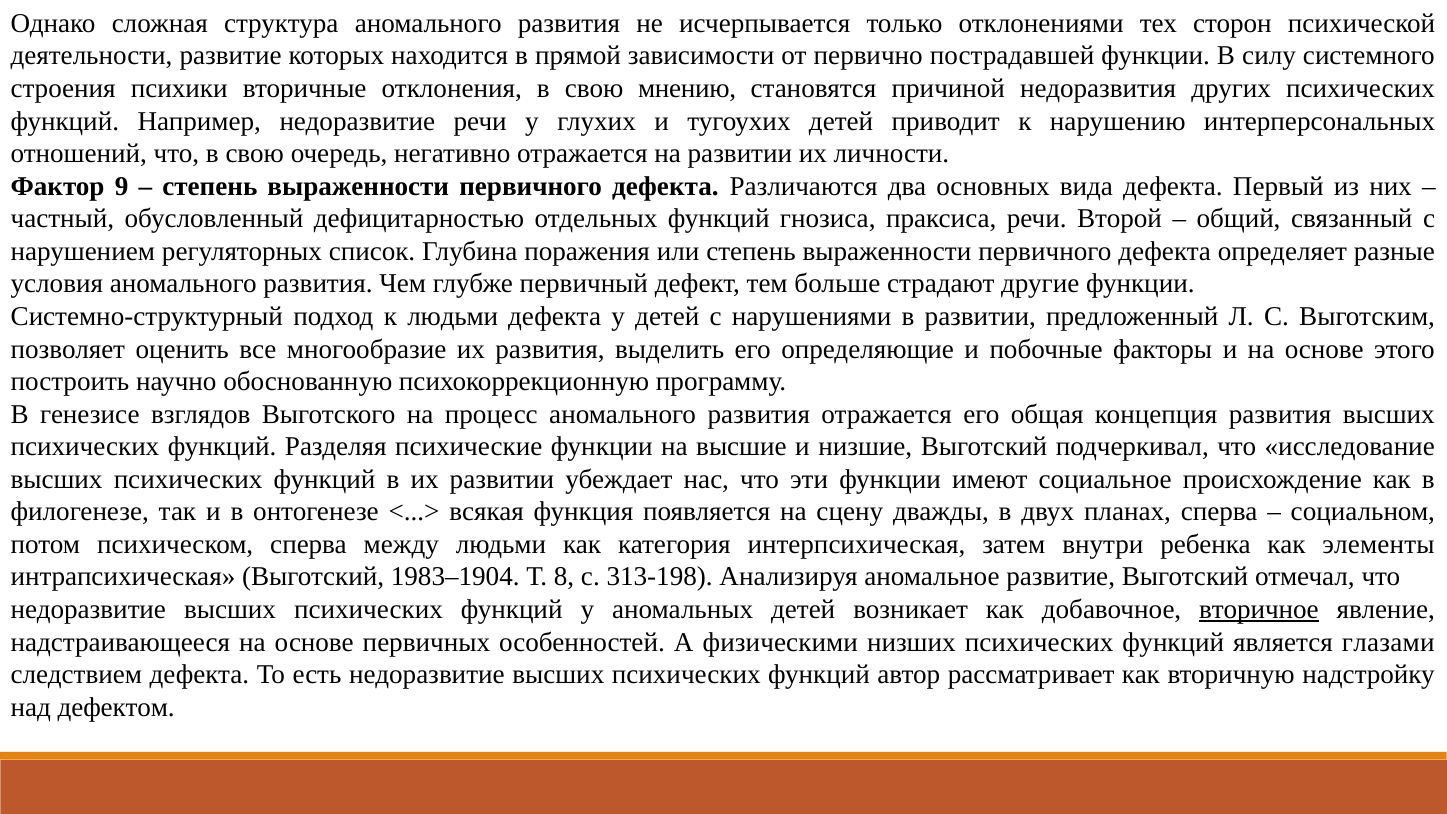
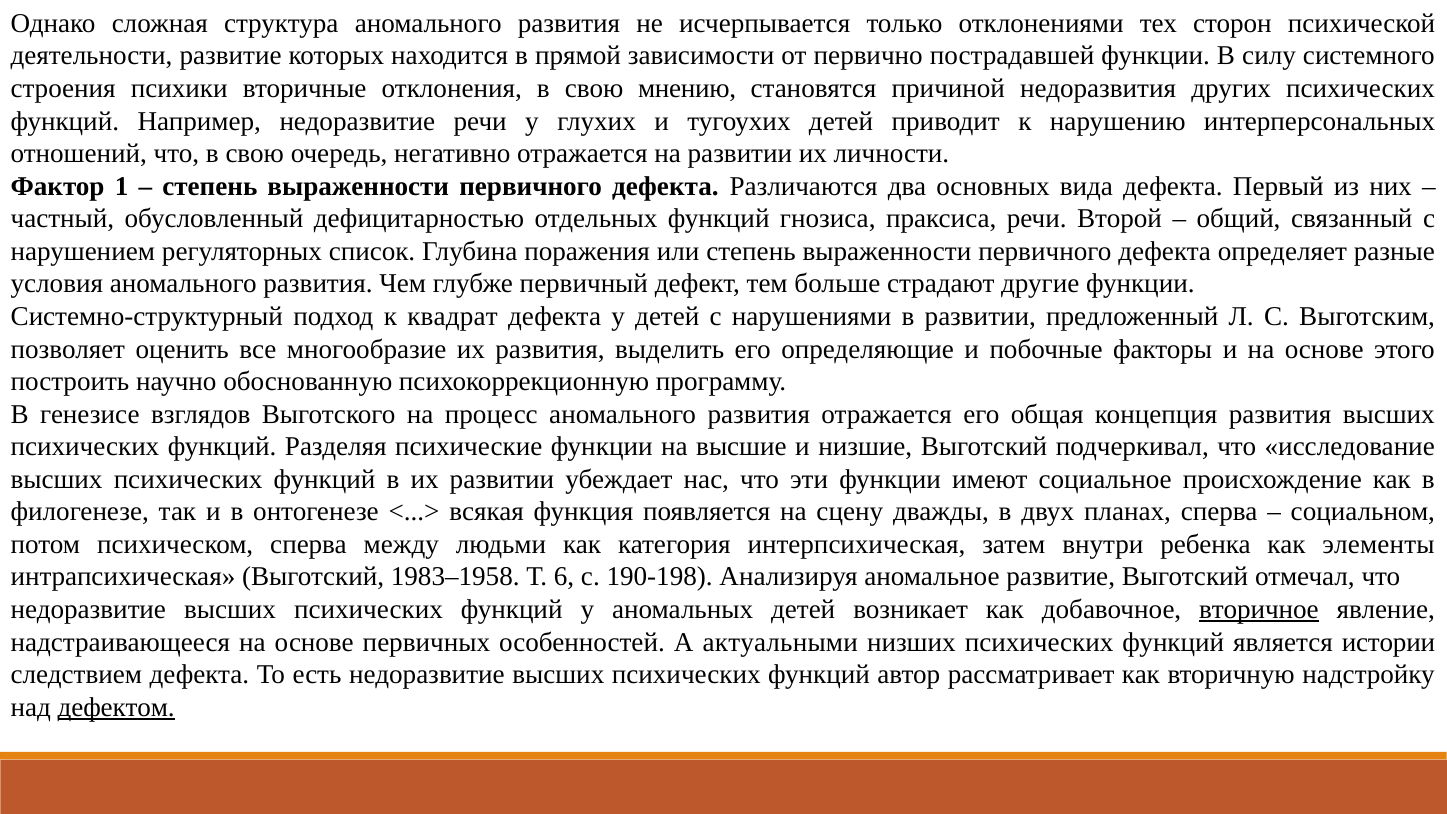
9: 9 -> 1
к людьми: людьми -> квадрат
1983–1904: 1983–1904 -> 1983–1958
8: 8 -> 6
313-198: 313-198 -> 190-198
физическими: физическими -> актуальными
глазами: глазами -> истории
дефектом underline: none -> present
